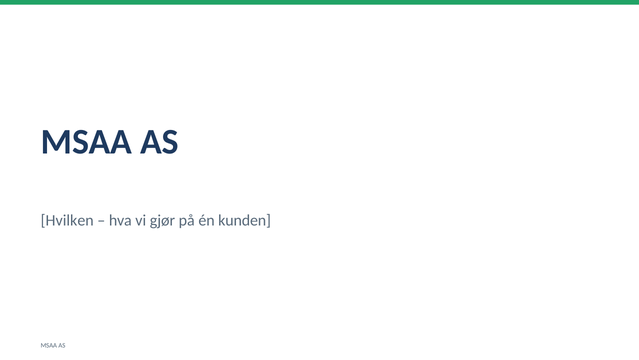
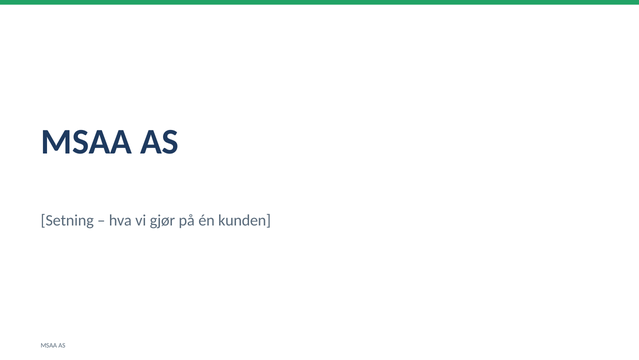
Hvilken: Hvilken -> Setning
